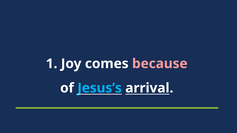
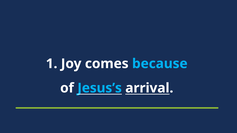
because colour: pink -> light blue
